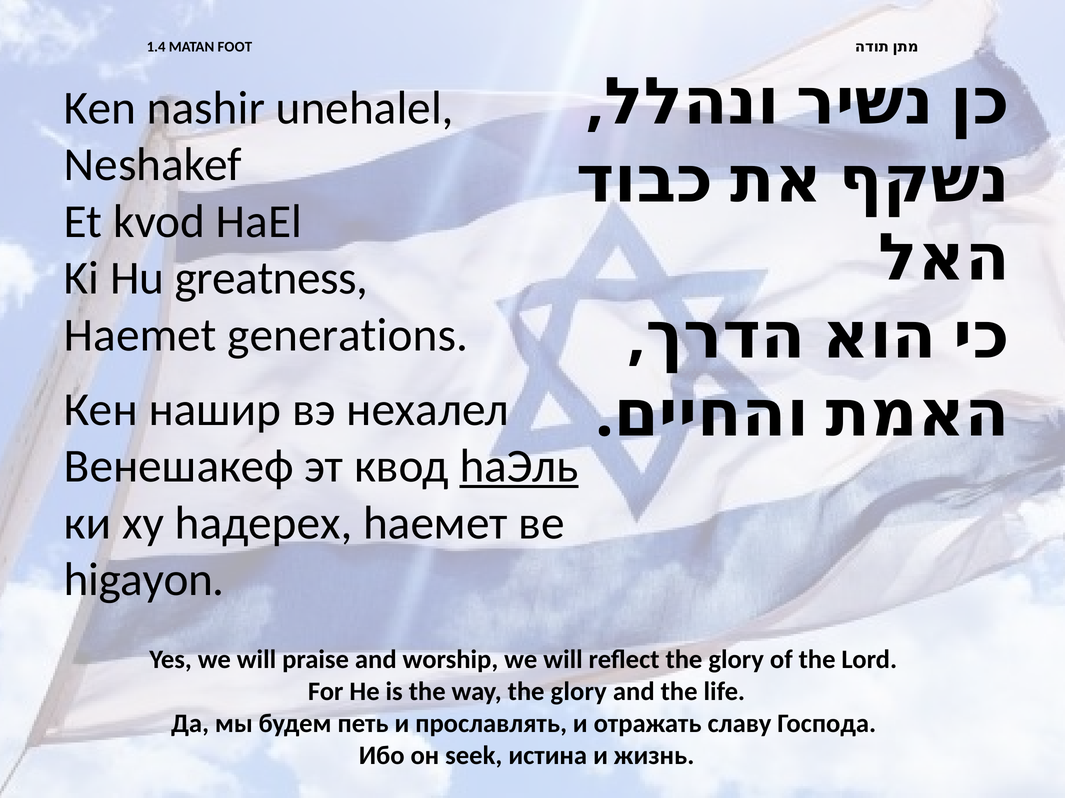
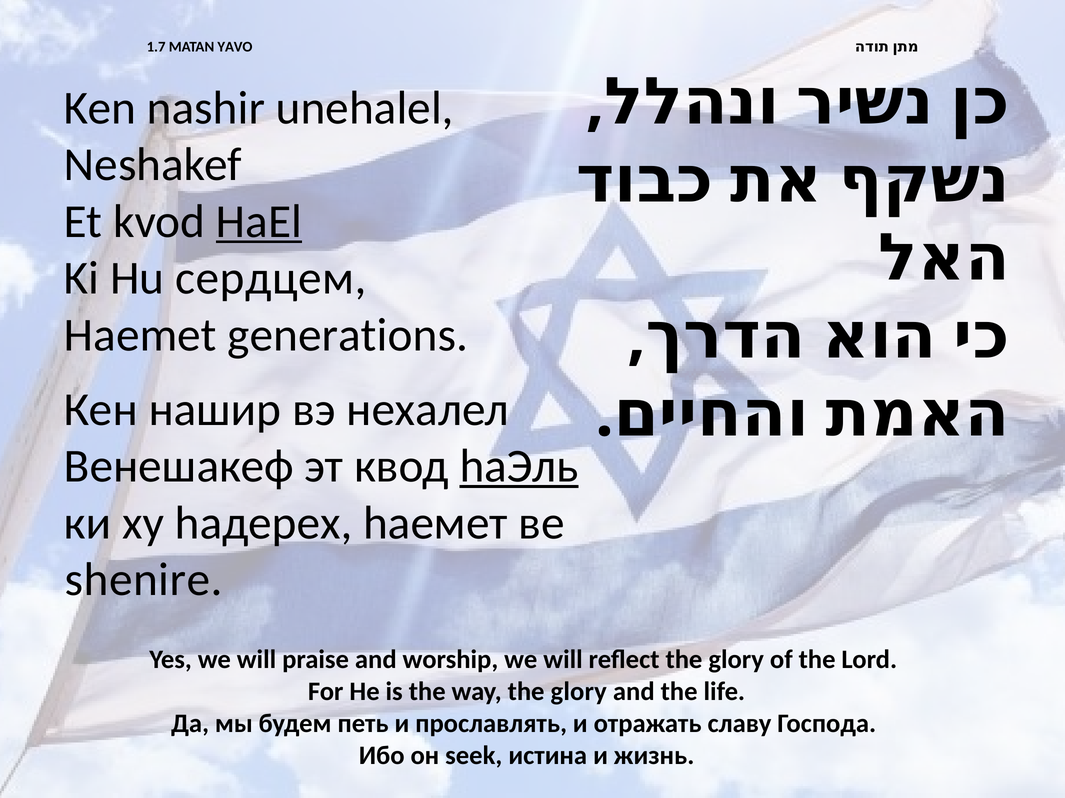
1.4: 1.4 -> 1.7
FOOT: FOOT -> YAVO
HaEl underline: none -> present
greatness: greatness -> сердцем
higayon: higayon -> shenire
